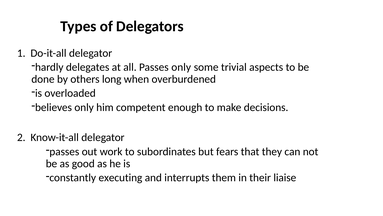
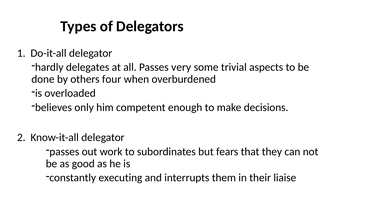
Passes only: only -> very
long: long -> four
